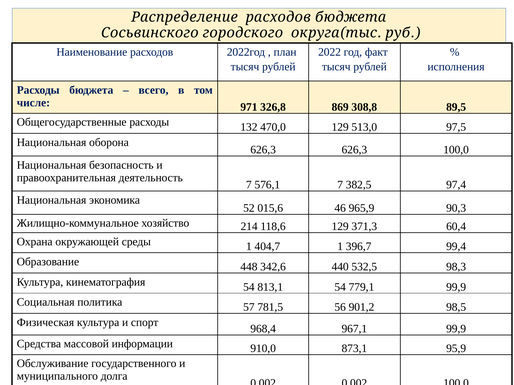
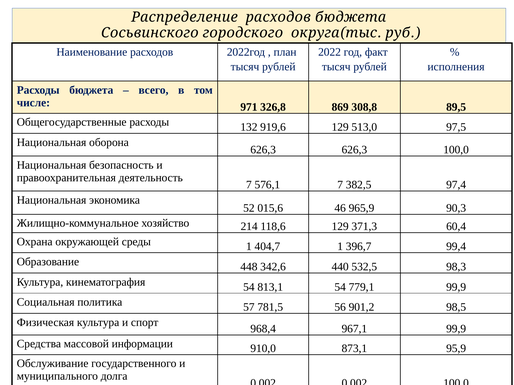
470,0: 470,0 -> 919,6
